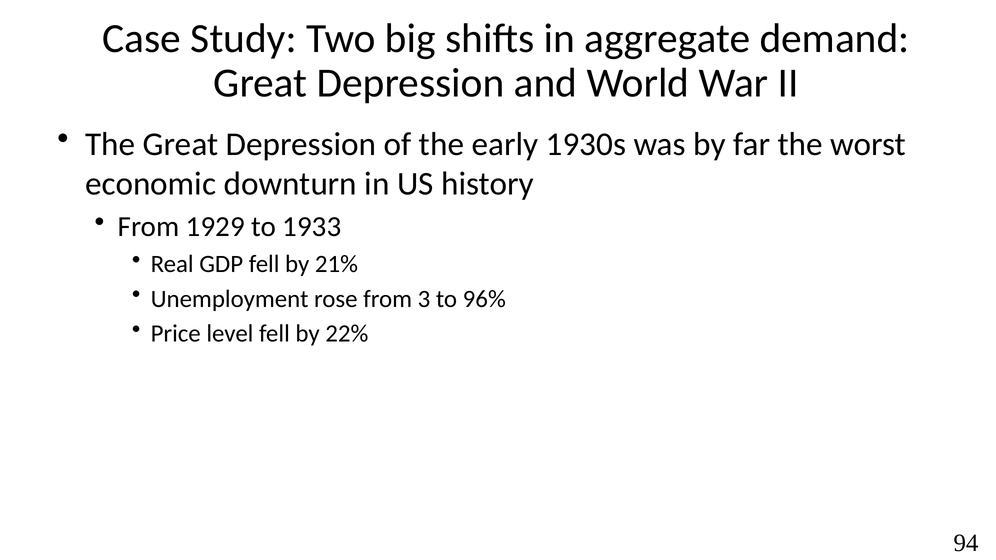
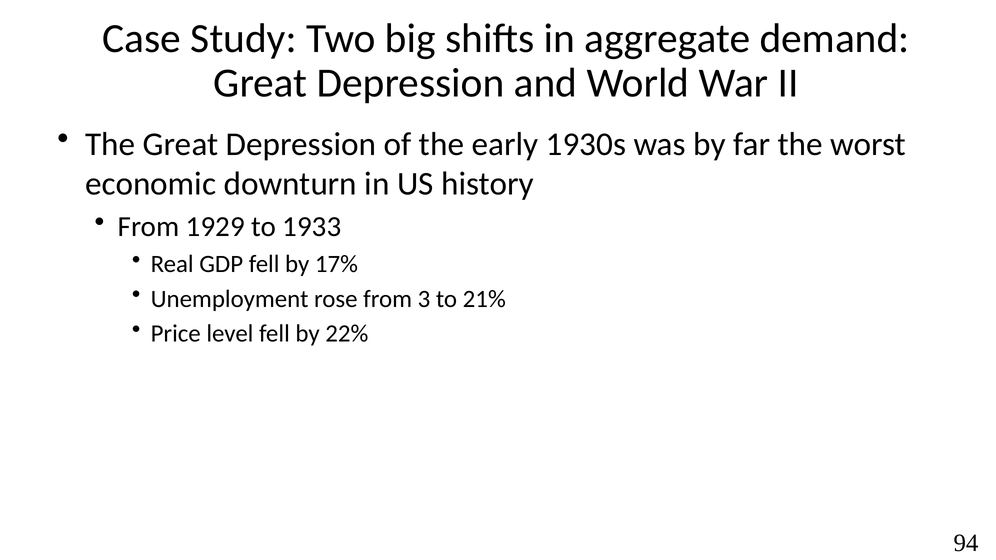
21%: 21% -> 17%
96%: 96% -> 21%
